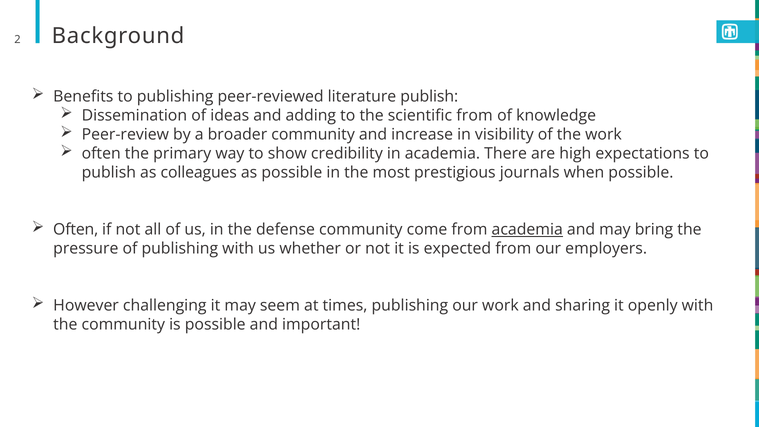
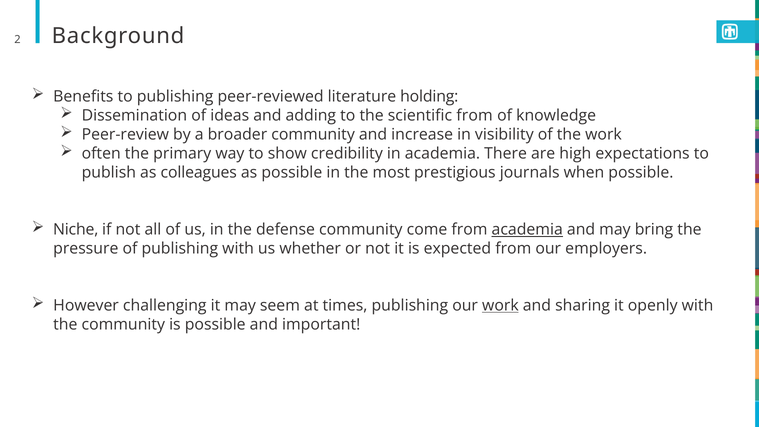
literature publish: publish -> holding
Often at (76, 229): Often -> Niche
work at (500, 305) underline: none -> present
